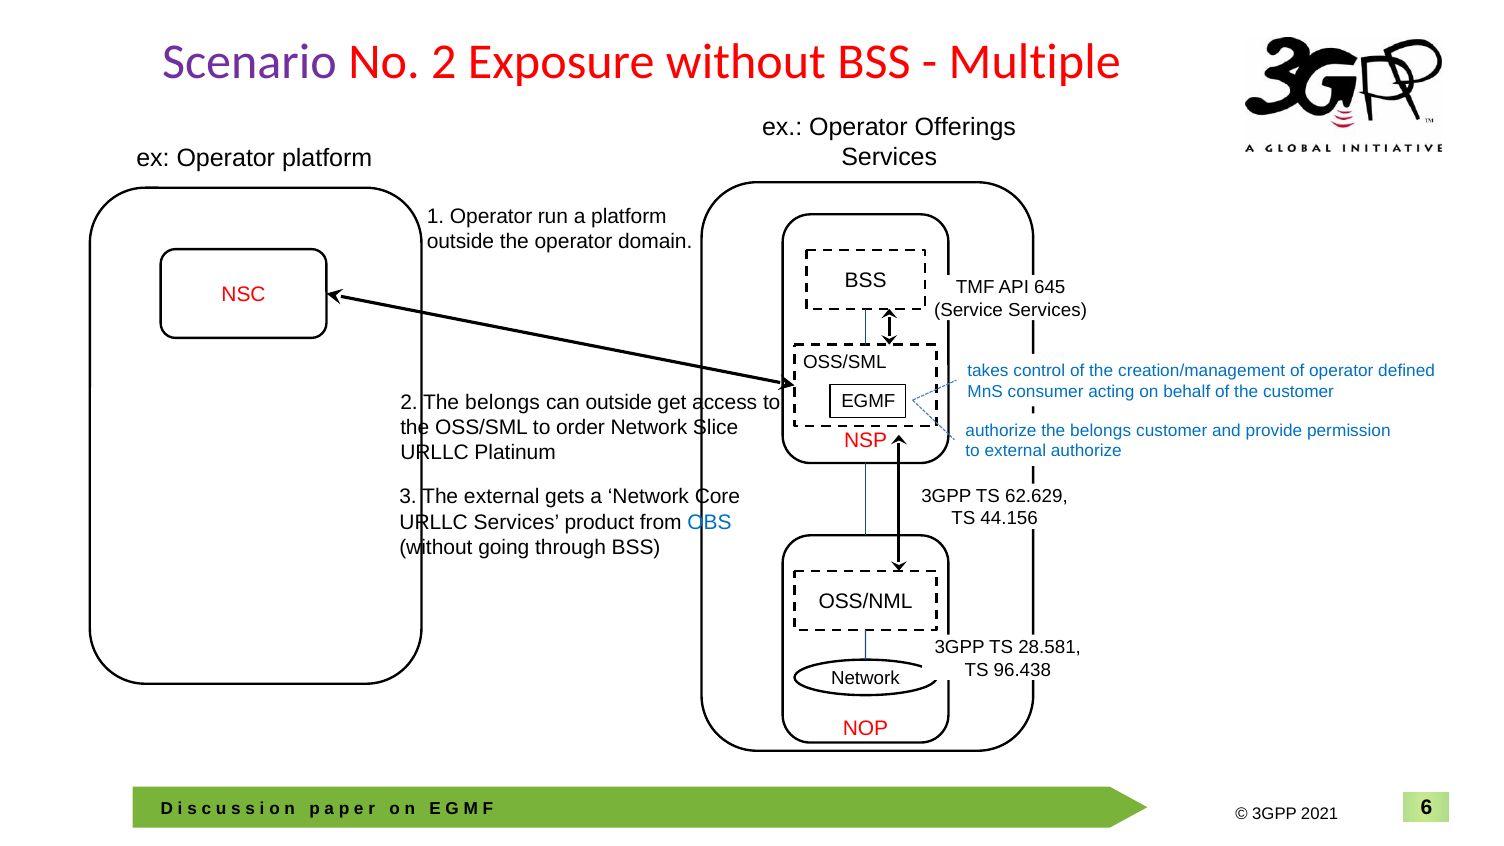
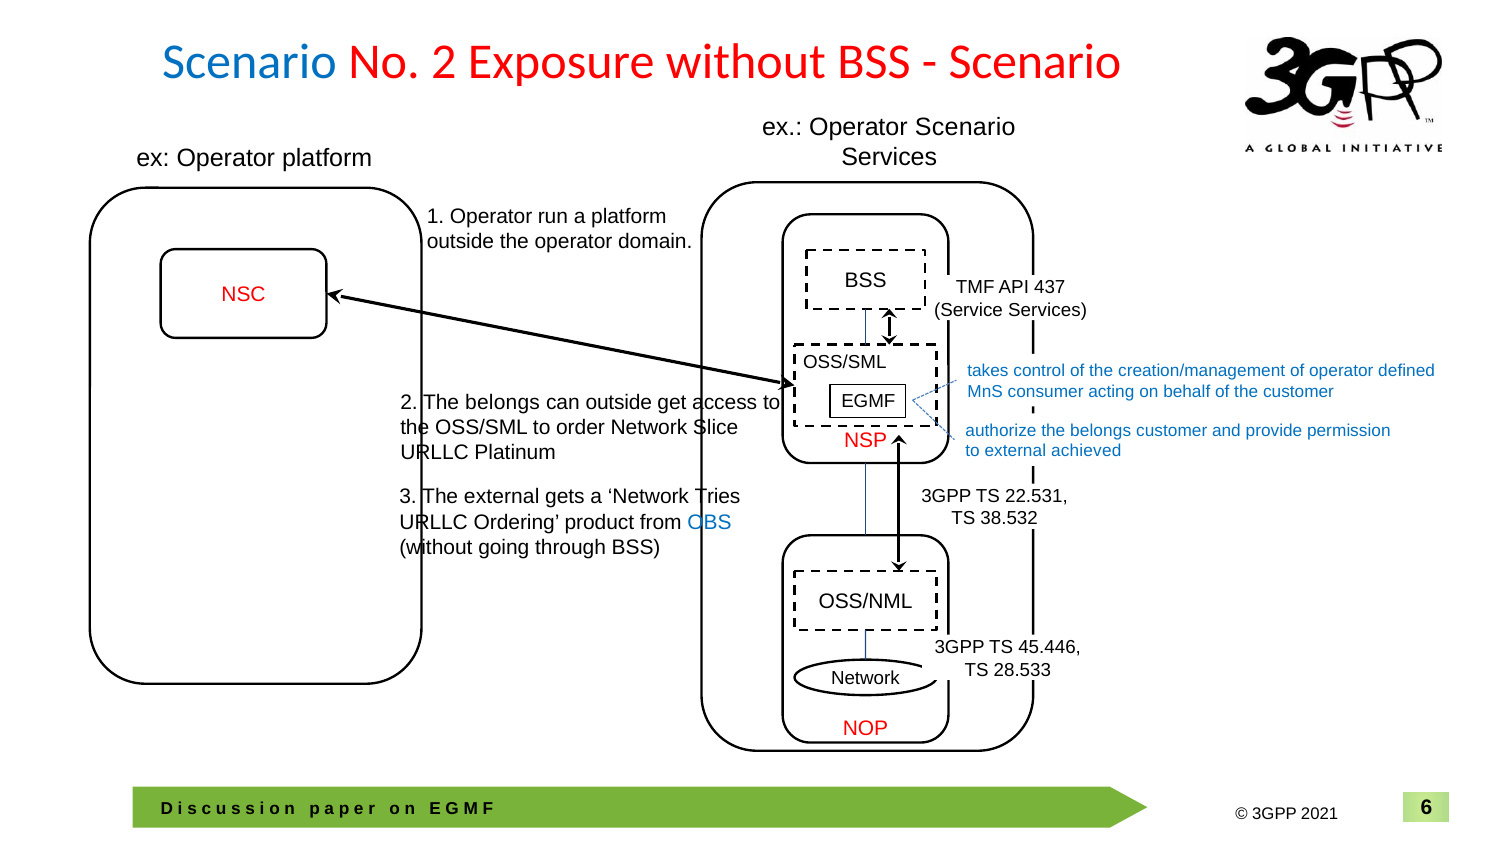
Scenario at (249, 62) colour: purple -> blue
Multiple at (1035, 62): Multiple -> Scenario
Operator Offerings: Offerings -> Scenario
645: 645 -> 437
external authorize: authorize -> achieved
Core: Core -> Tries
62.629: 62.629 -> 22.531
44.156: 44.156 -> 38.532
URLLC Services: Services -> Ordering
28.581: 28.581 -> 45.446
96.438: 96.438 -> 28.533
